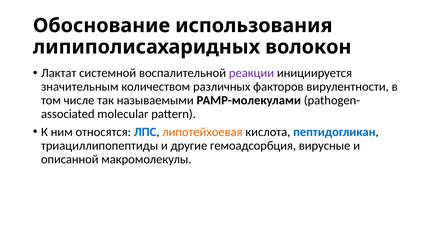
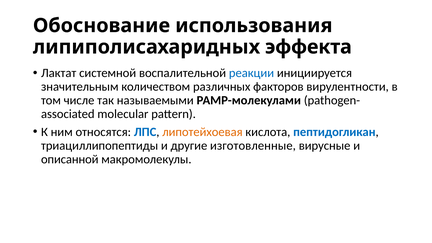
волокон: волокон -> эффекта
реакции colour: purple -> blue
гемоадсорбция: гемоадсорбция -> изготовленные
